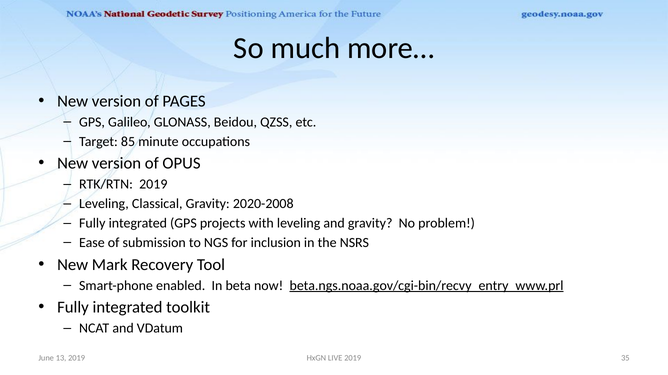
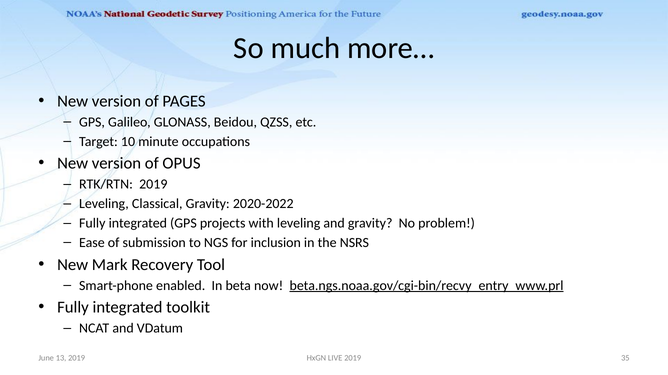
85: 85 -> 10
2020-2008: 2020-2008 -> 2020-2022
